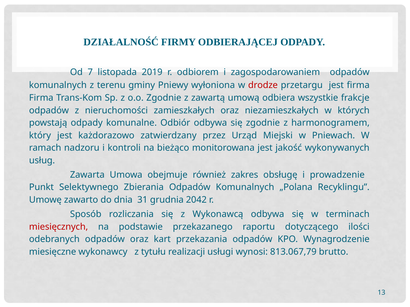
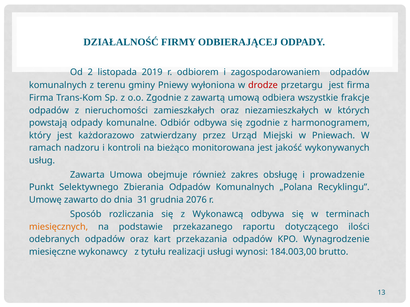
7: 7 -> 2
2042: 2042 -> 2076
miesięcznych colour: red -> orange
813.067,79: 813.067,79 -> 184.003,00
